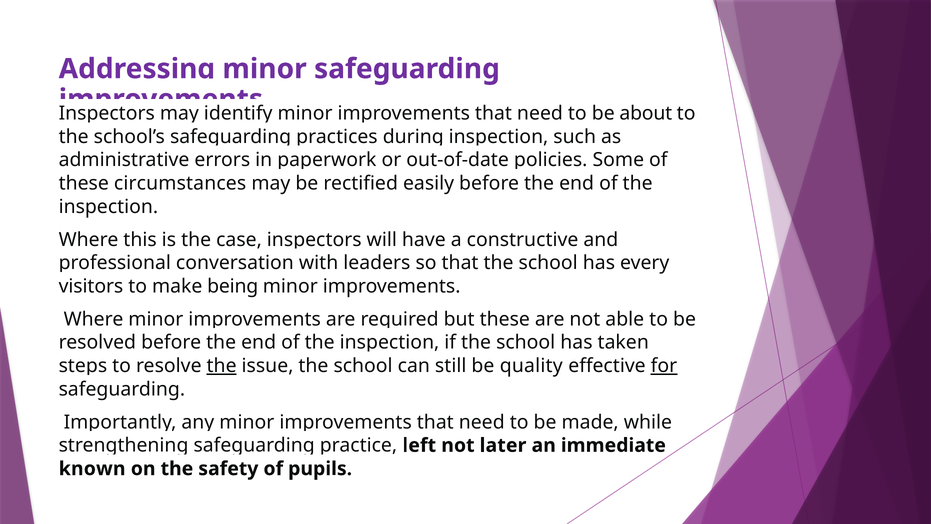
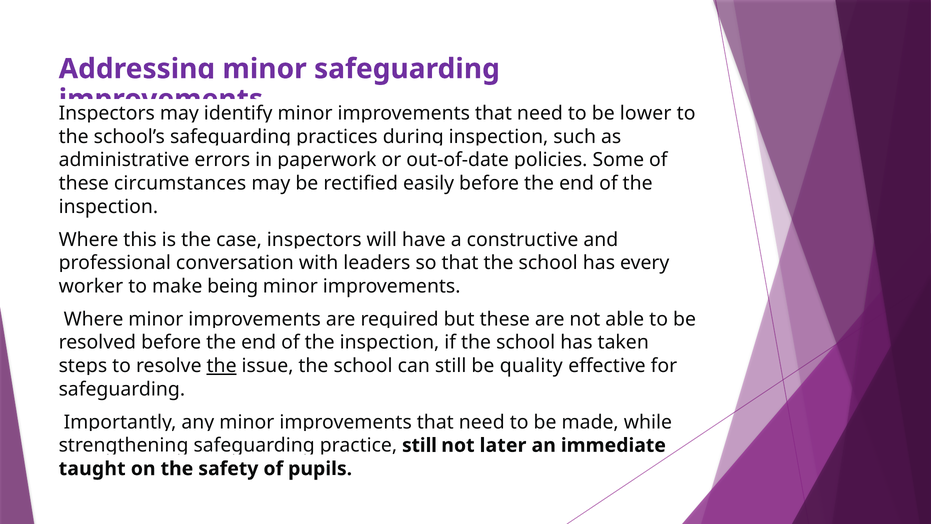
about: about -> lower
visitors: visitors -> worker
for underline: present -> none
left at (419, 445): left -> still
known: known -> taught
